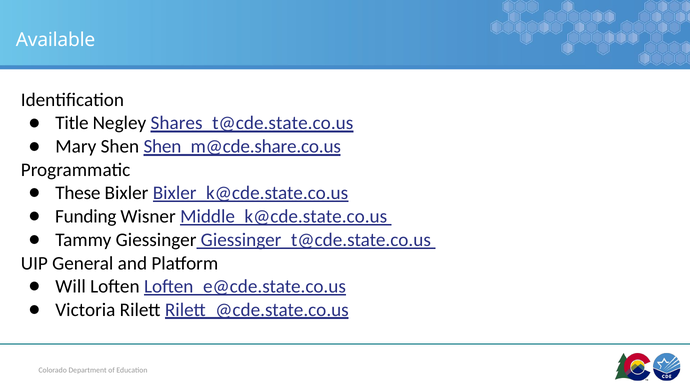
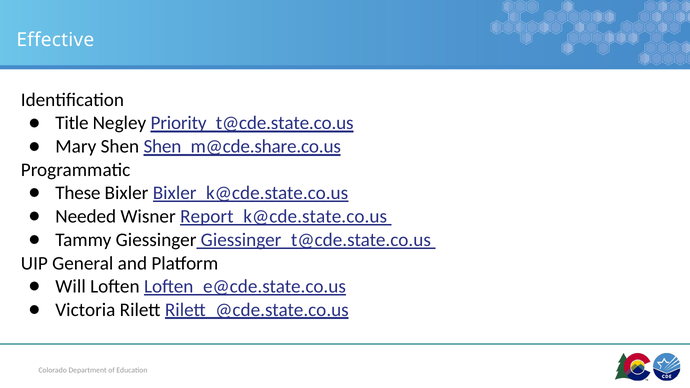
Available: Available -> Effective
Shares_t@cde.state.co.us: Shares_t@cde.state.co.us -> Priority_t@cde.state.co.us
Funding: Funding -> Needed
Middle_k@cde.state.co.us: Middle_k@cde.state.co.us -> Report_k@cde.state.co.us
